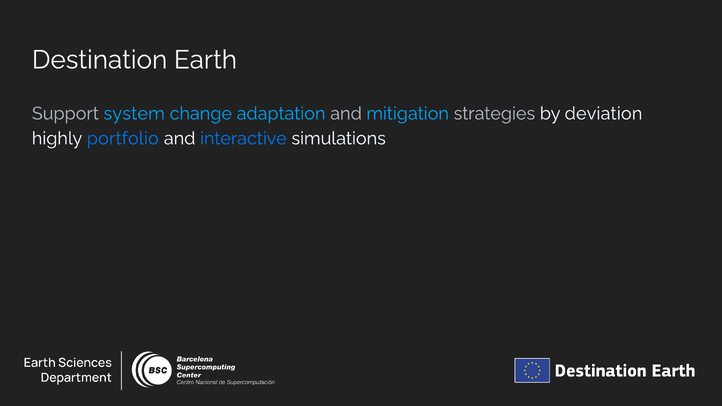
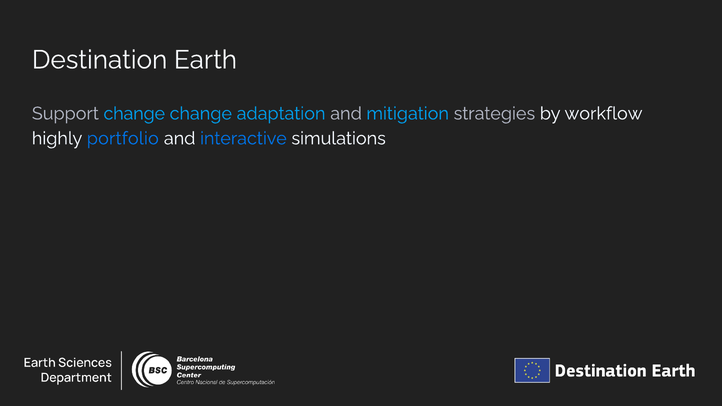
Support system: system -> change
deviation: deviation -> workflow
